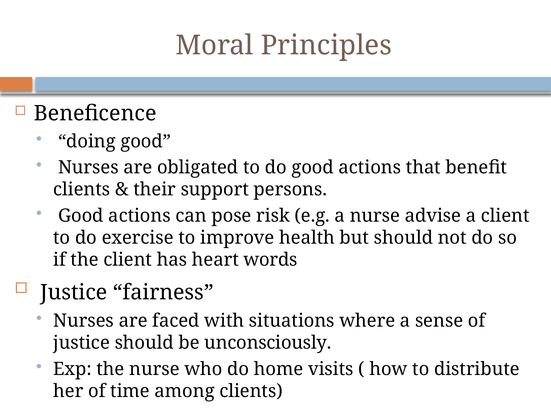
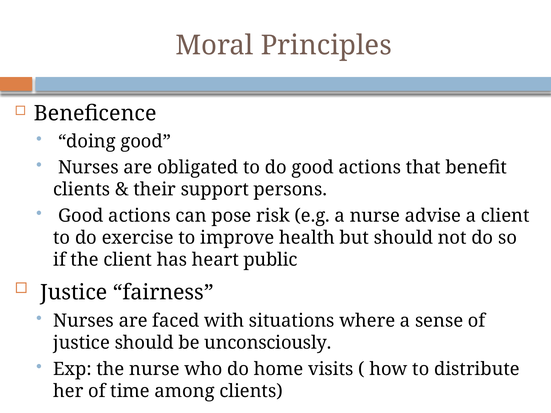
words: words -> public
